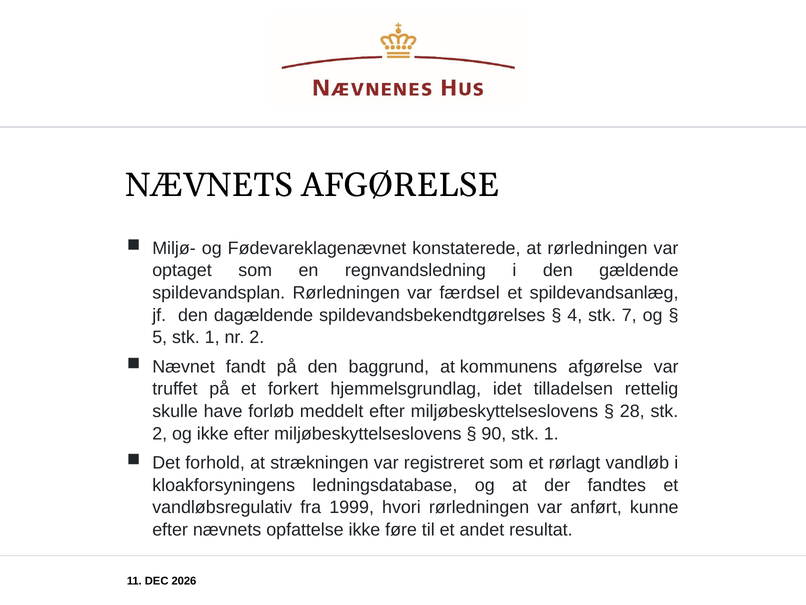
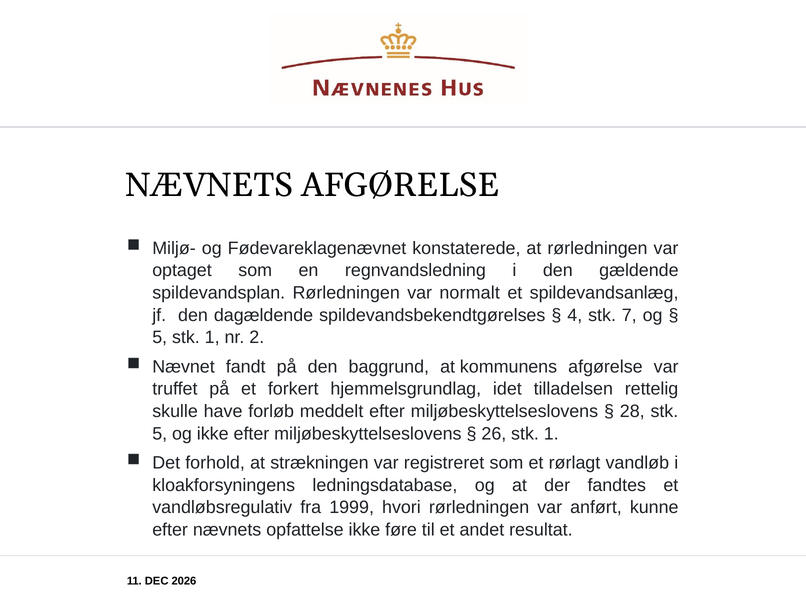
færdsel: færdsel -> normalt
2 at (160, 433): 2 -> 5
90: 90 -> 26
